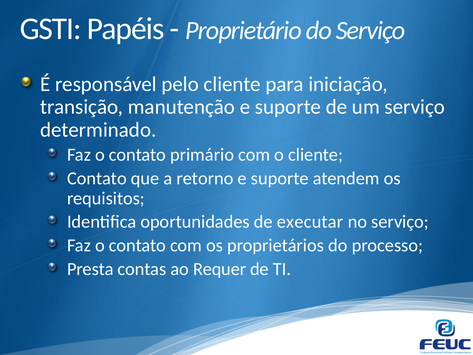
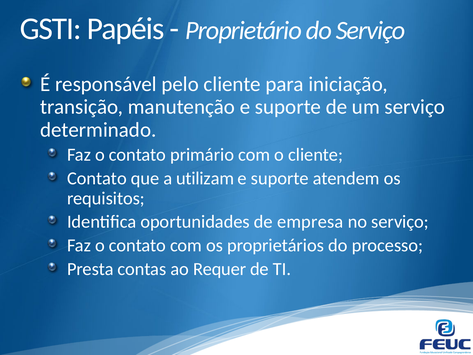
retorno: retorno -> utilizam
executar: executar -> empresa
